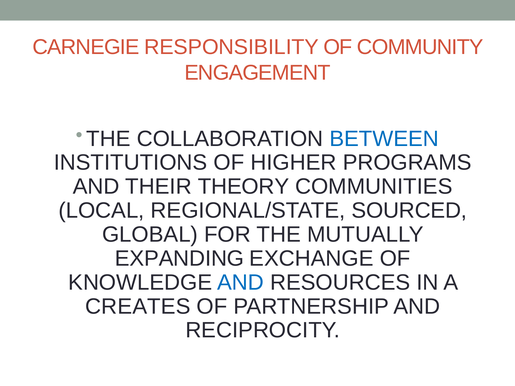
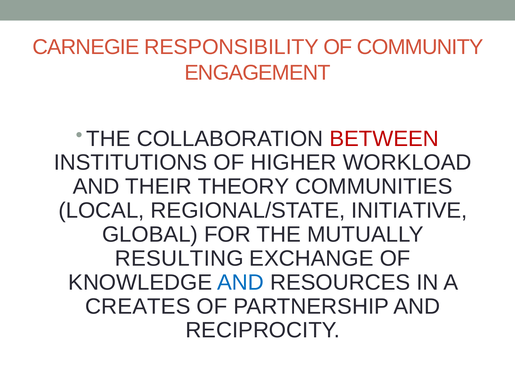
BETWEEN colour: blue -> red
PROGRAMS: PROGRAMS -> WORKLOAD
SOURCED: SOURCED -> INITIATIVE
EXPANDING: EXPANDING -> RESULTING
